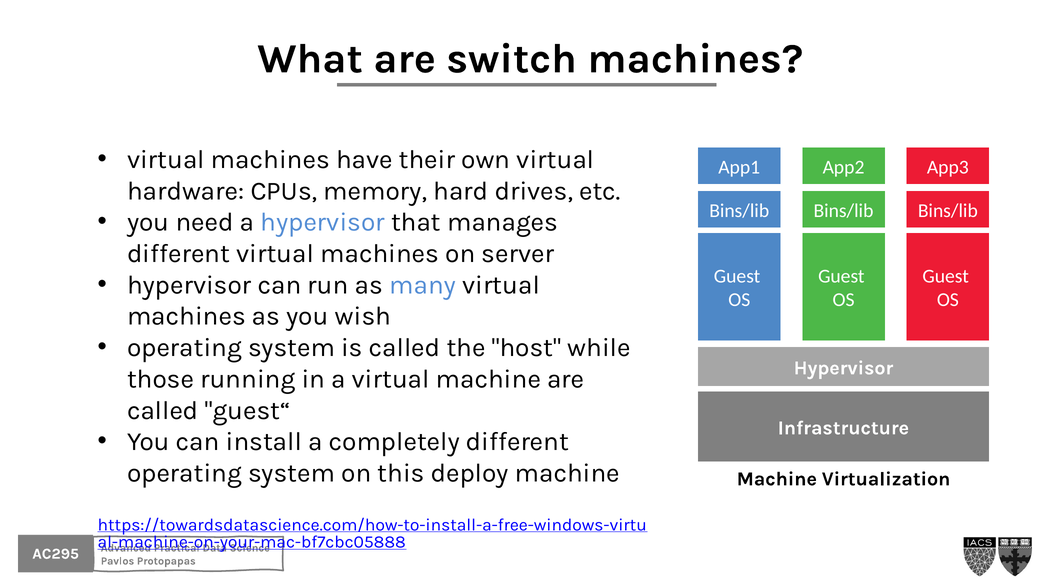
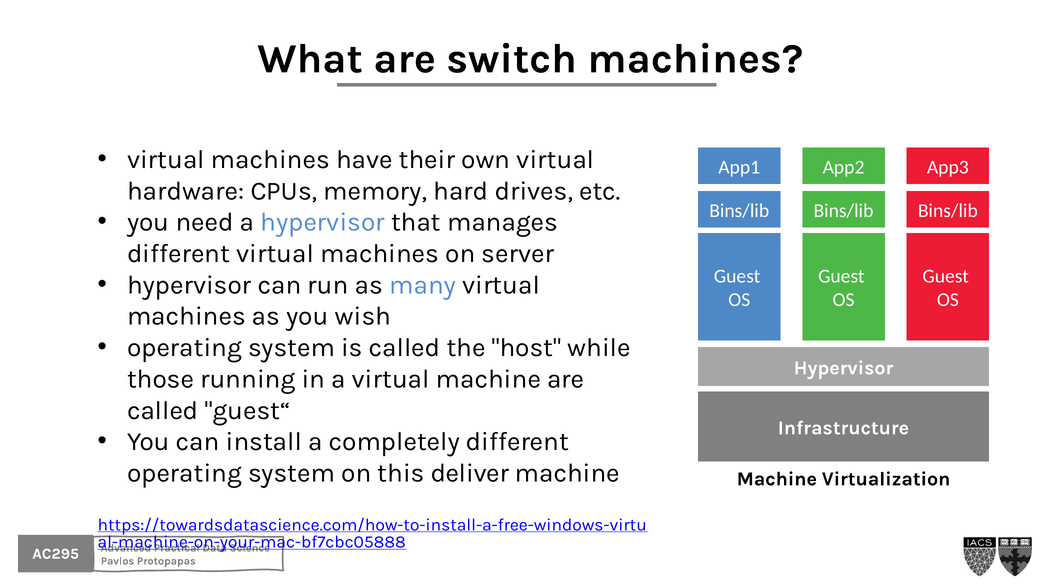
deploy: deploy -> deliver
